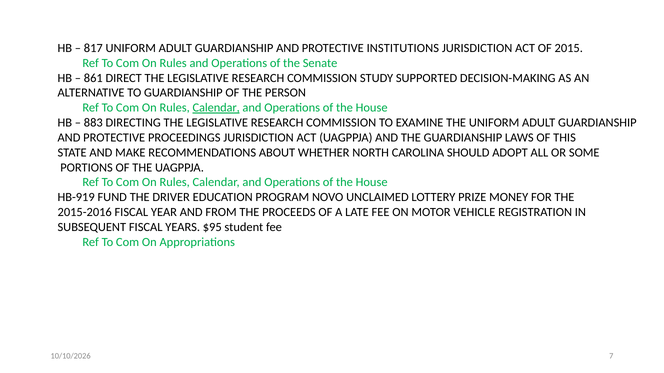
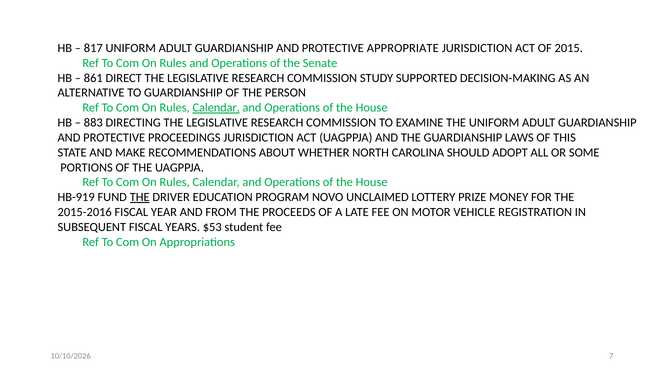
INSTITUTIONS: INSTITUTIONS -> APPROPRIATE
THE at (140, 198) underline: none -> present
$95: $95 -> $53
